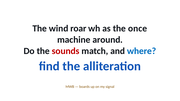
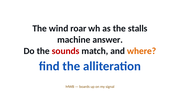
once: once -> stalls
around: around -> answer
where colour: blue -> orange
